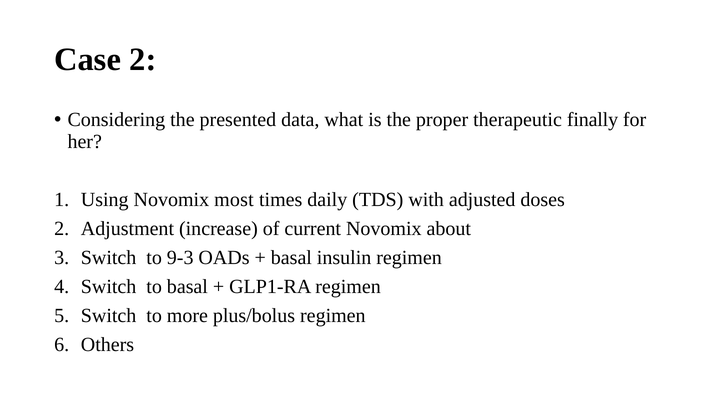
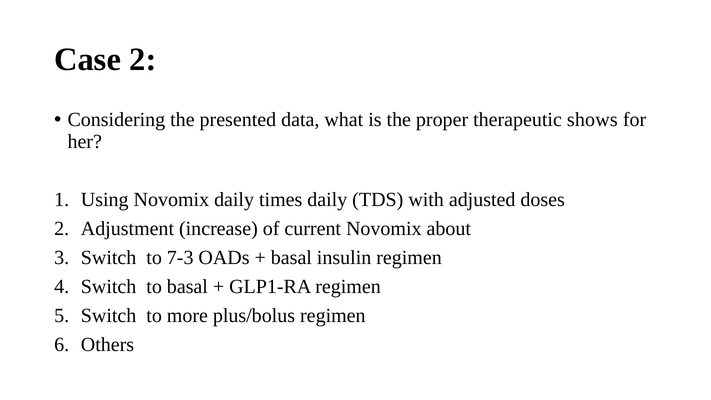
finally: finally -> shows
Novomix most: most -> daily
9-3: 9-3 -> 7-3
